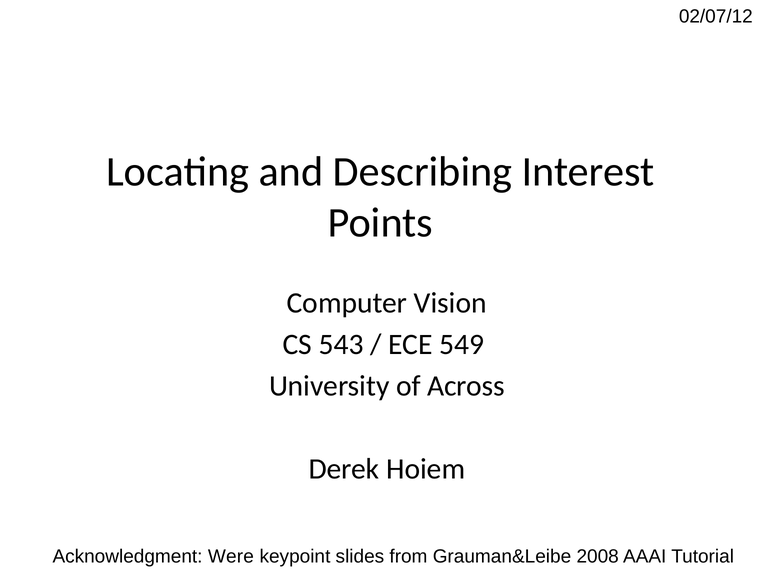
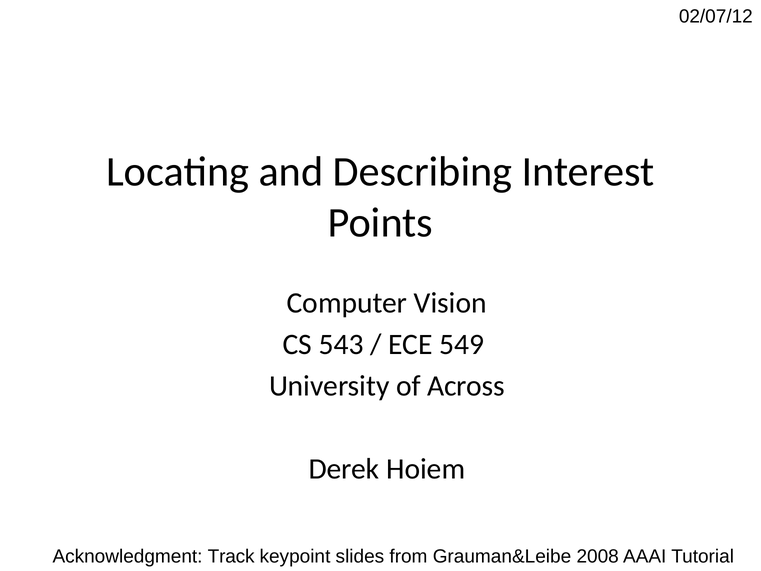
Were: Were -> Track
